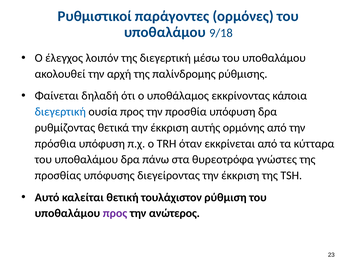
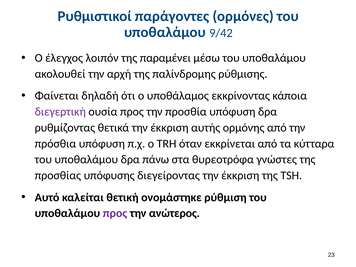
9/18: 9/18 -> 9/42
της διεγερτική: διεγερτική -> παραμένει
διεγερτική at (60, 112) colour: blue -> purple
τουλάχιστον: τουλάχιστον -> ονομάστηκε
